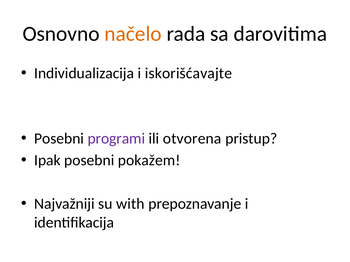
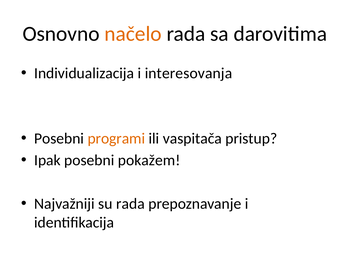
iskorišćavajte: iskorišćavajte -> interesovanja
programi colour: purple -> orange
otvorena: otvorena -> vaspitača
su with: with -> rada
